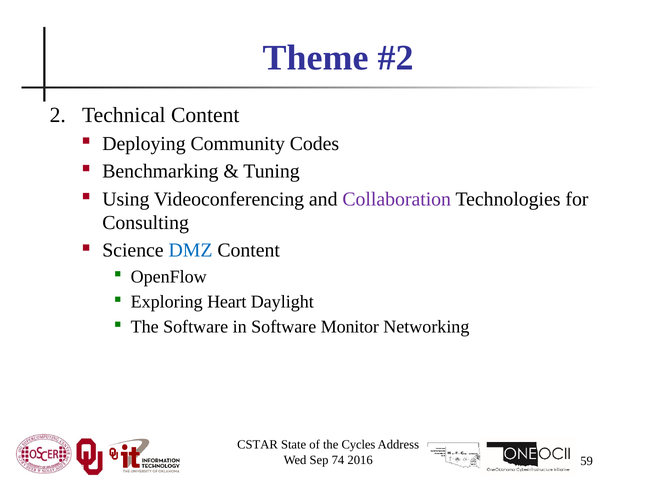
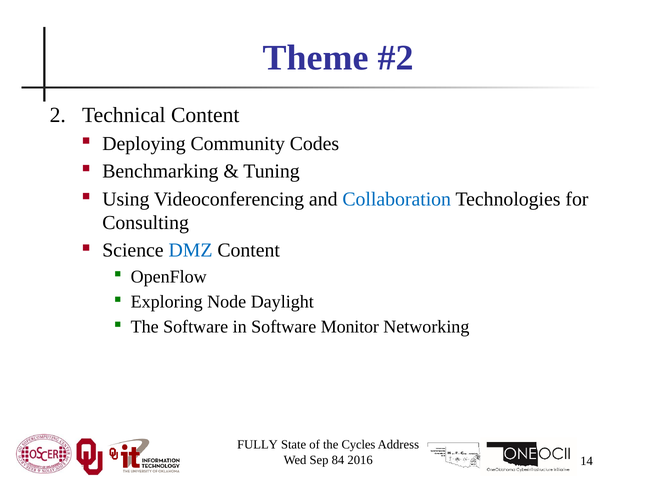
Collaboration colour: purple -> blue
Heart: Heart -> Node
CSTAR: CSTAR -> FULLY
74: 74 -> 84
59: 59 -> 14
